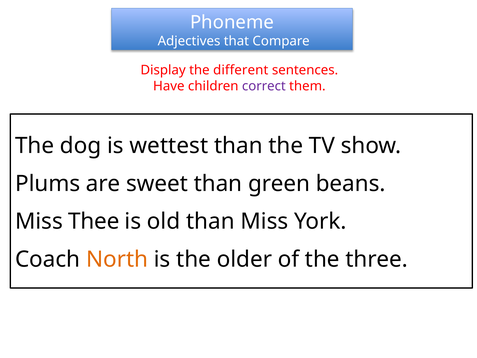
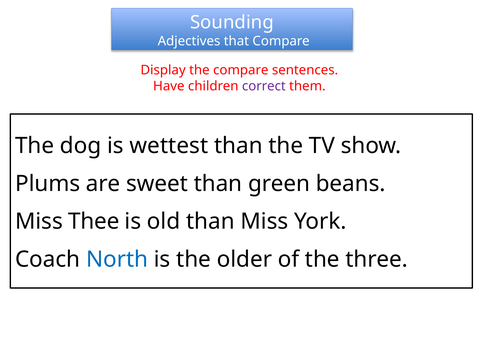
Phoneme: Phoneme -> Sounding
the different: different -> compare
North colour: orange -> blue
